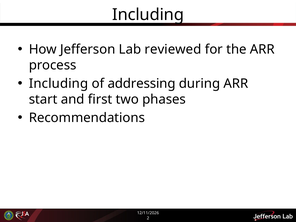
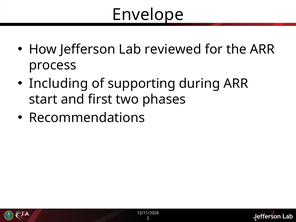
Including at (148, 15): Including -> Envelope
addressing: addressing -> supporting
